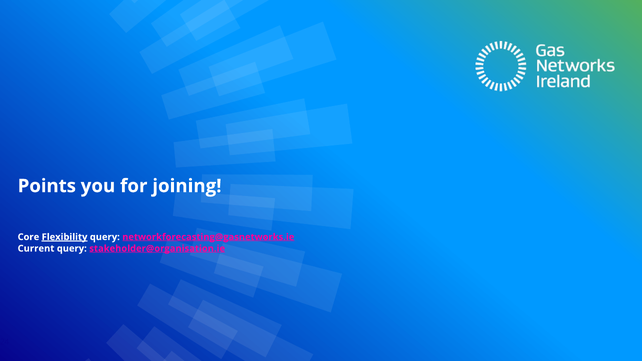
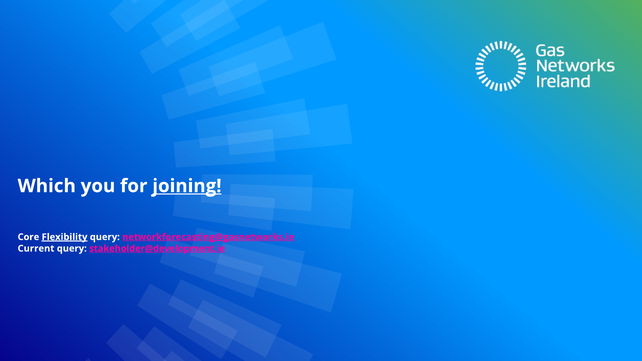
Points: Points -> Which
joining underline: none -> present
stakeholder@organisation.ie: stakeholder@organisation.ie -> stakeholder@development.ie
